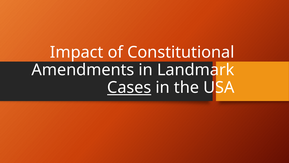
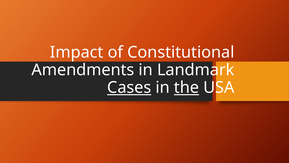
the underline: none -> present
